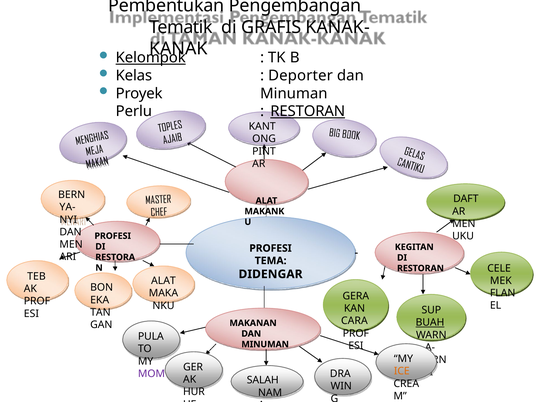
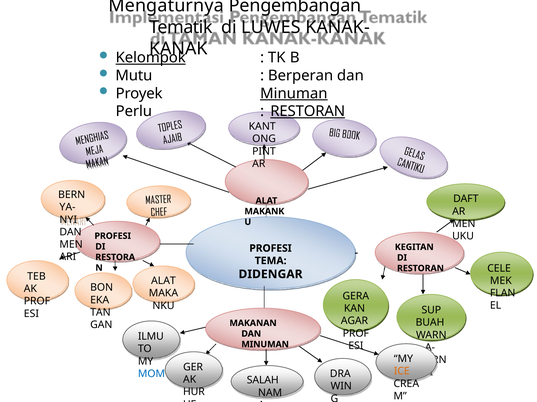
Pembentukan: Pembentukan -> Mengaturnya
GRAFIS: GRAFIS -> LUWES
Kelas: Kelas -> Mutu
Deporter: Deporter -> Berperan
Minuman at (294, 94) underline: none -> present
CARA: CARA -> AGAR
BUAH at (430, 323) underline: present -> none
PULA: PULA -> ILMU
MOM colour: purple -> blue
